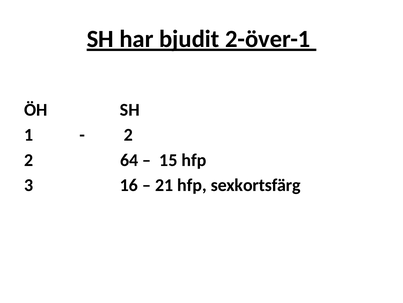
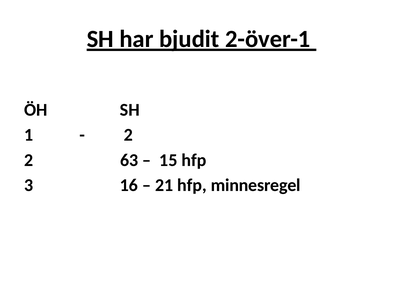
64: 64 -> 63
sexkortsfärg: sexkortsfärg -> minnesregel
